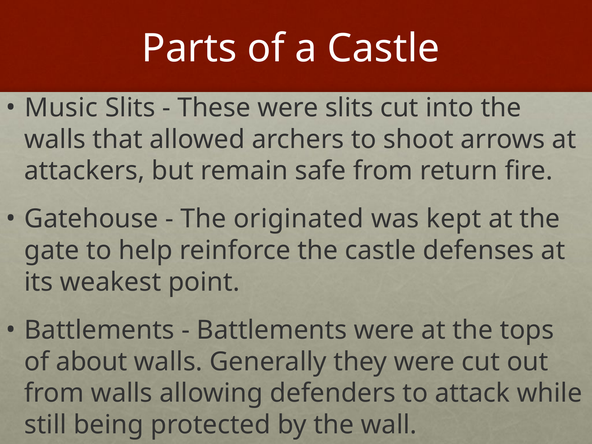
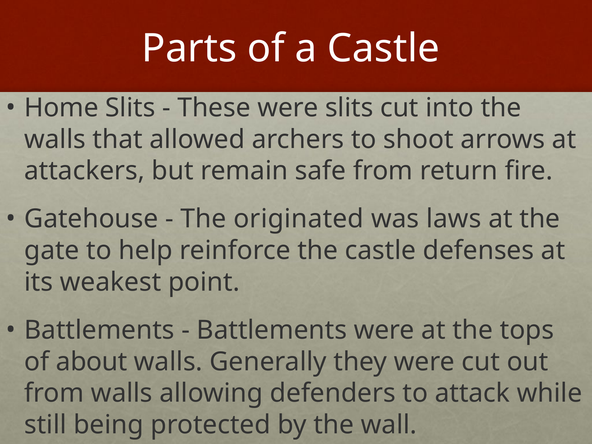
Music: Music -> Home
kept: kept -> laws
